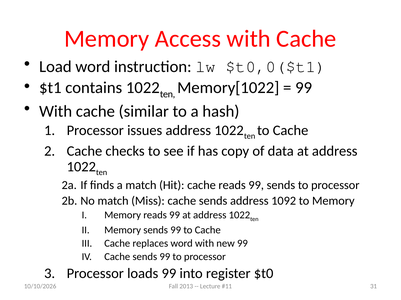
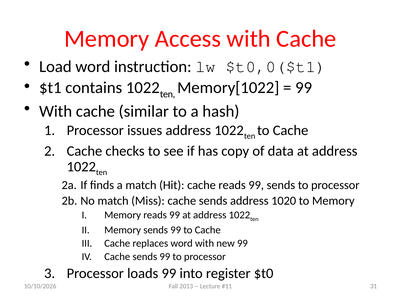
1092: 1092 -> 1020
